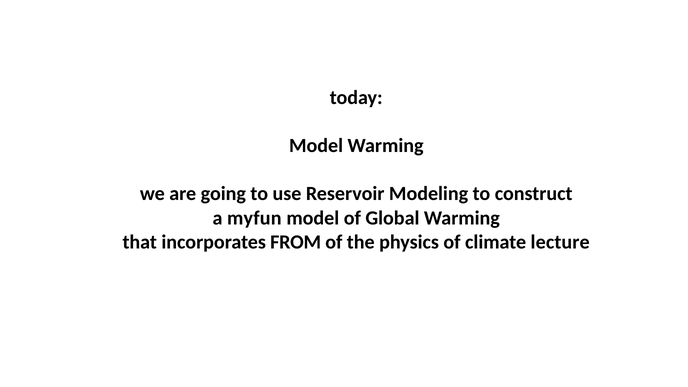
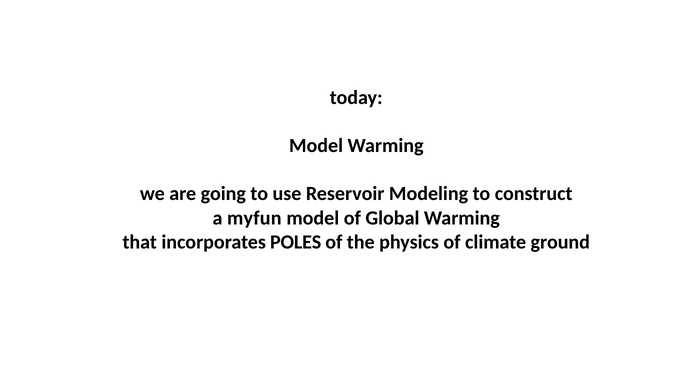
FROM: FROM -> POLES
lecture: lecture -> ground
